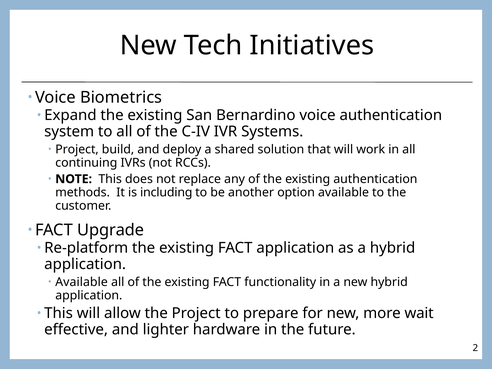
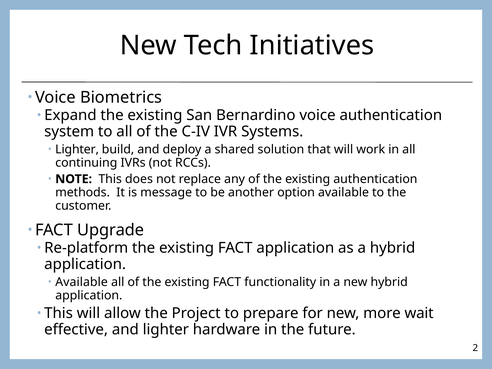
Project at (77, 149): Project -> Lighter
including: including -> message
